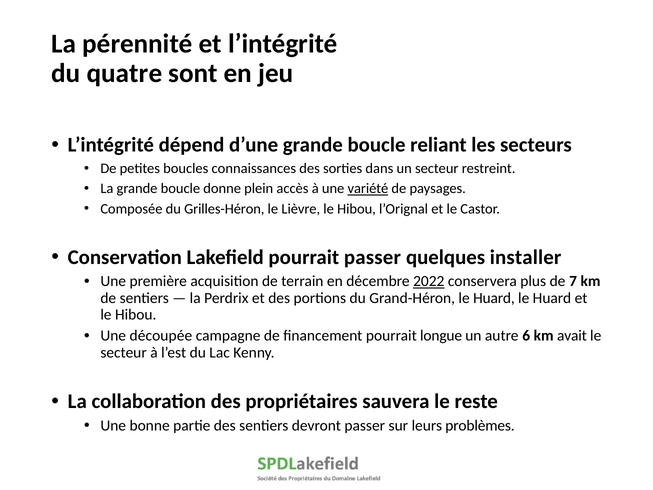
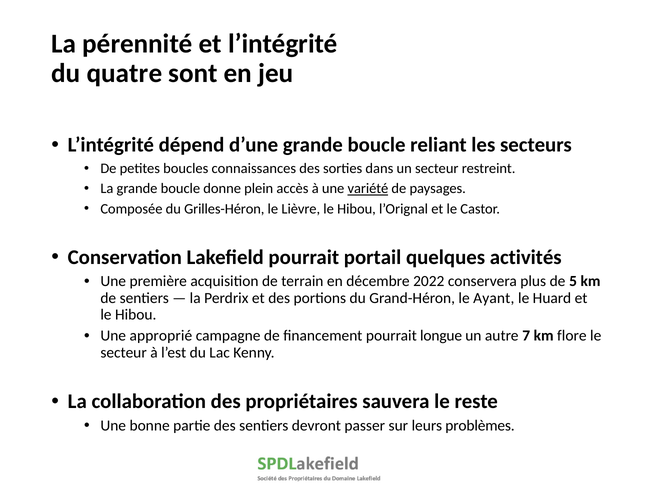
pourrait passer: passer -> portail
installer: installer -> activités
2022 underline: present -> none
7: 7 -> 5
Grand-Héron le Huard: Huard -> Ayant
découpée: découpée -> approprié
6: 6 -> 7
avait: avait -> flore
